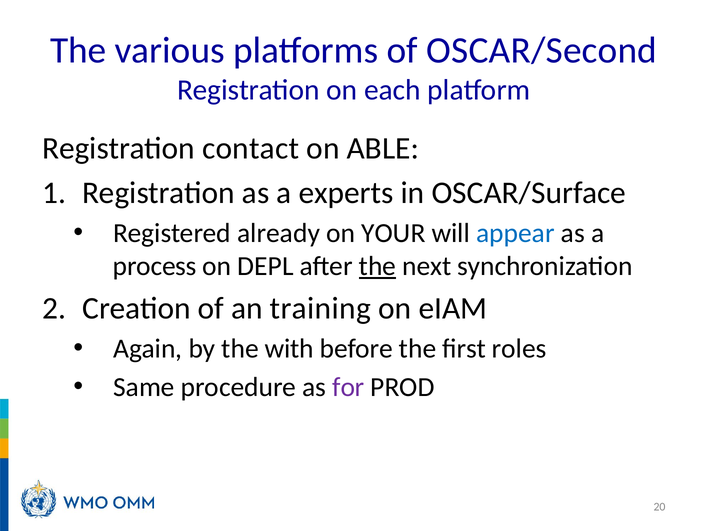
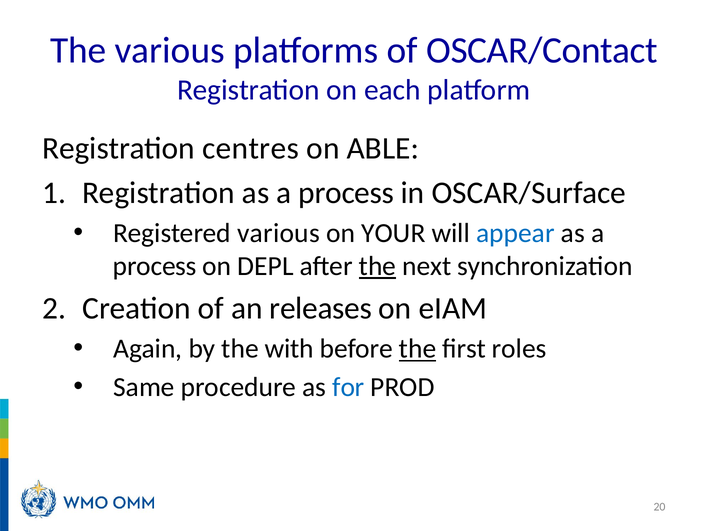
OSCAR/Second: OSCAR/Second -> OSCAR/Contact
contact: contact -> centres
Registration as a experts: experts -> process
Registered already: already -> various
training: training -> releases
the at (418, 349) underline: none -> present
for colour: purple -> blue
